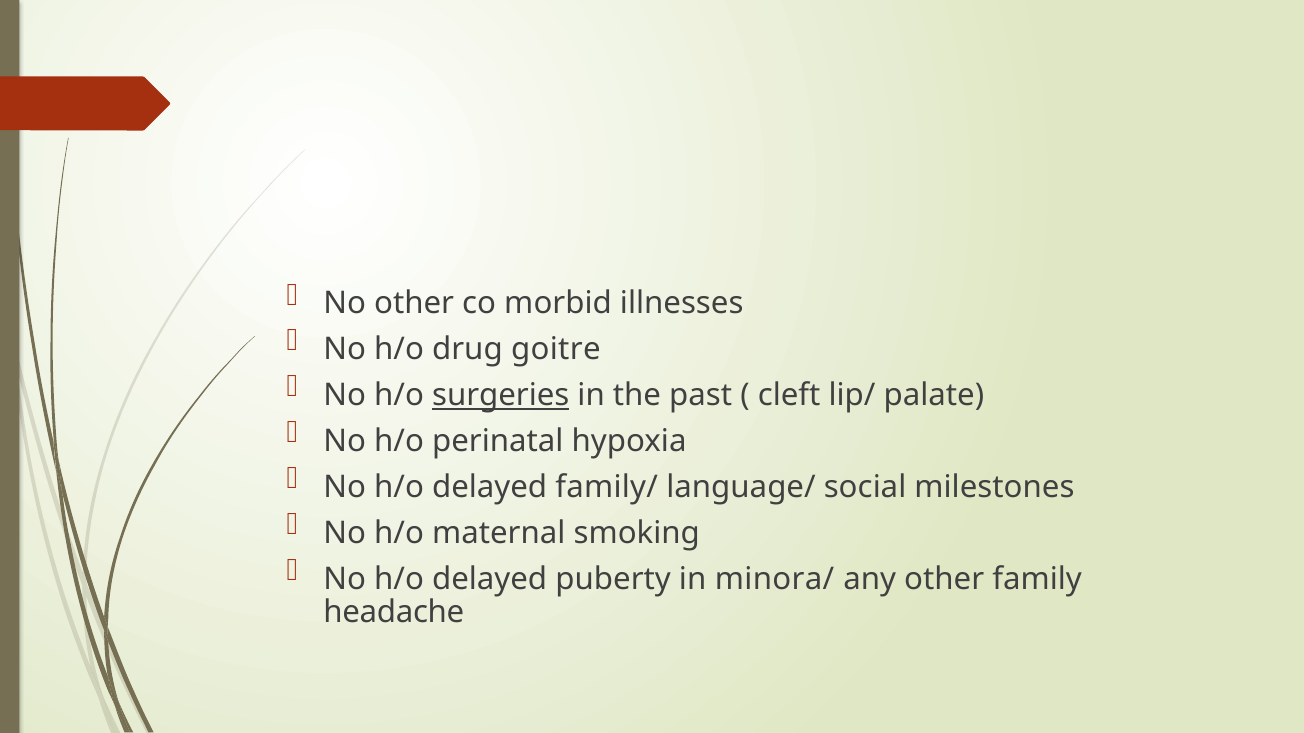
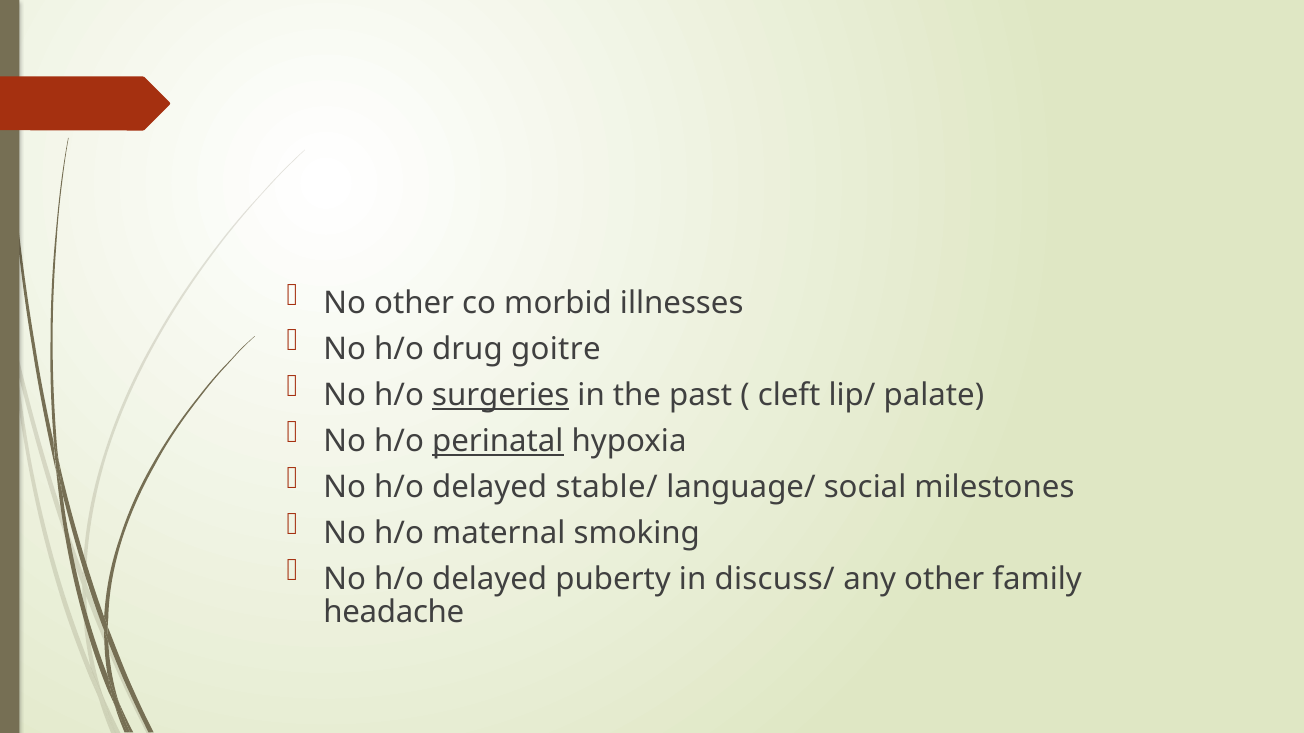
perinatal underline: none -> present
family/: family/ -> stable/
minora/: minora/ -> discuss/
